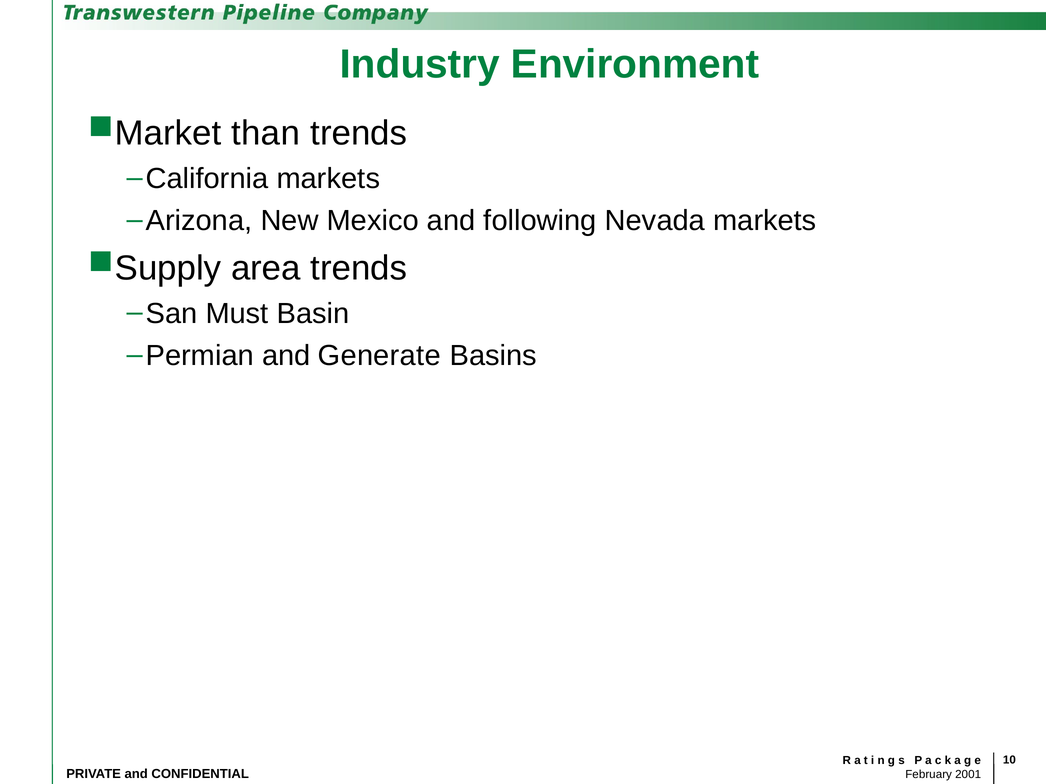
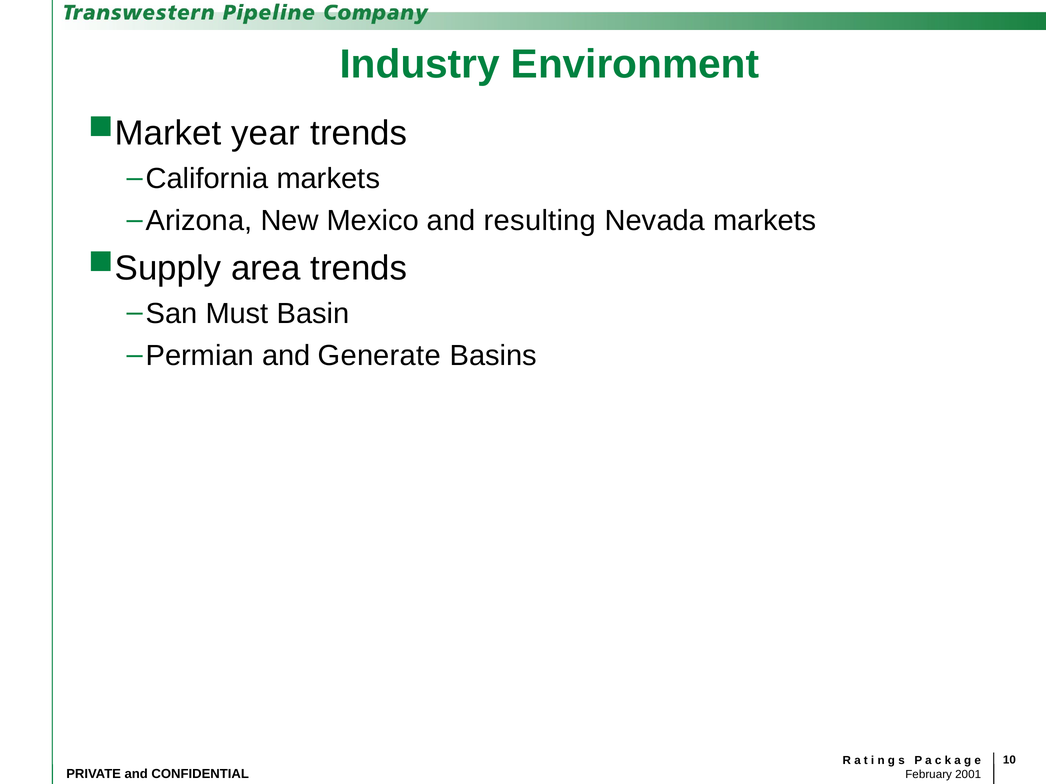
than: than -> year
following: following -> resulting
